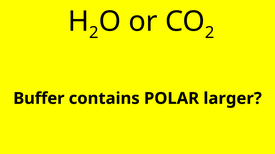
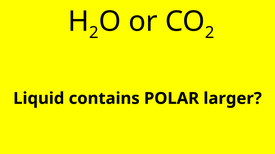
Buffer: Buffer -> Liquid
